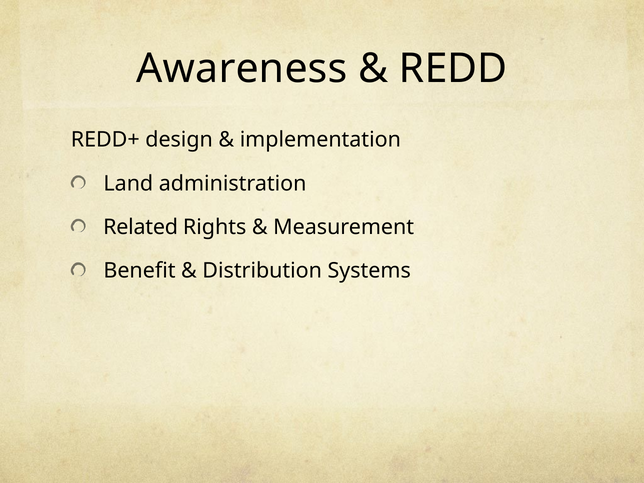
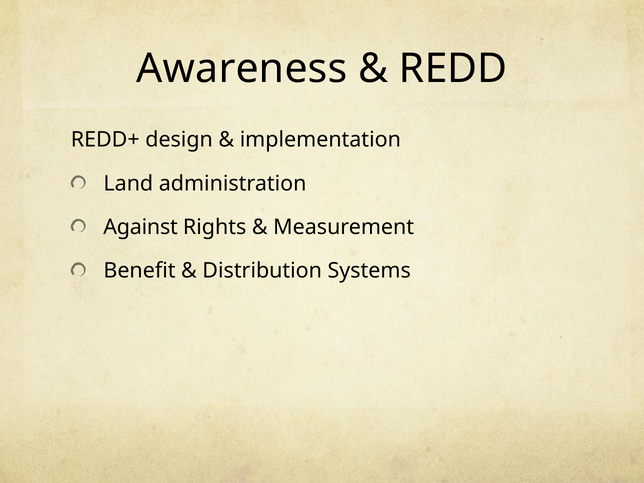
Related: Related -> Against
